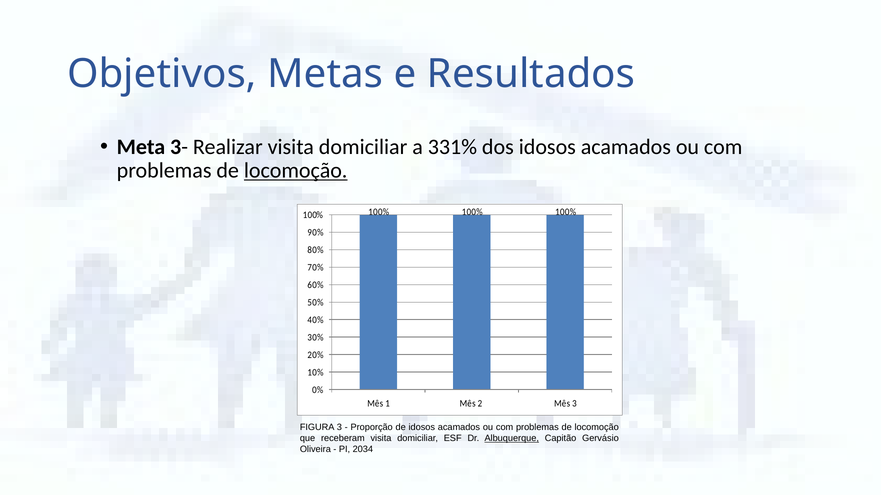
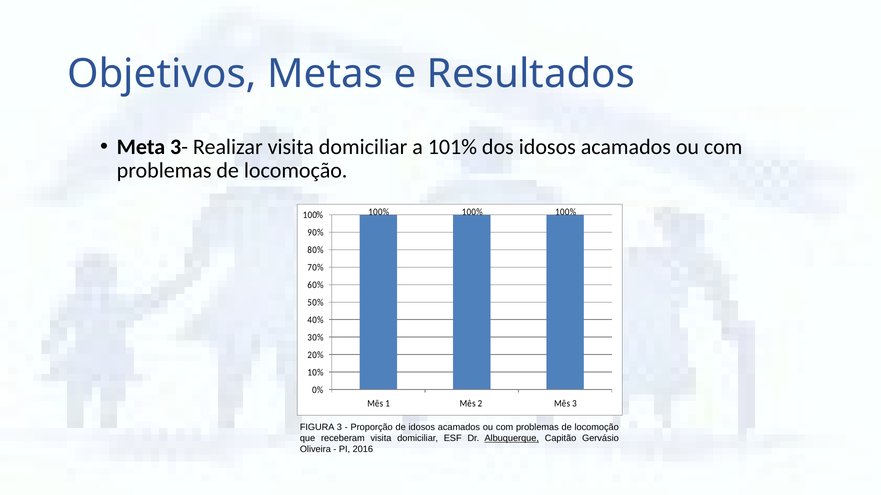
331%: 331% -> 101%
locomoção at (296, 171) underline: present -> none
2034: 2034 -> 2016
